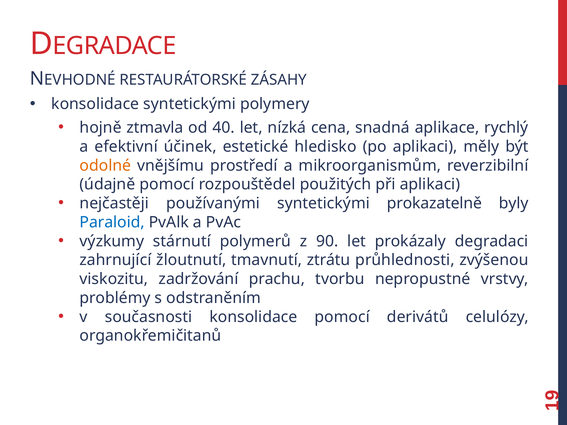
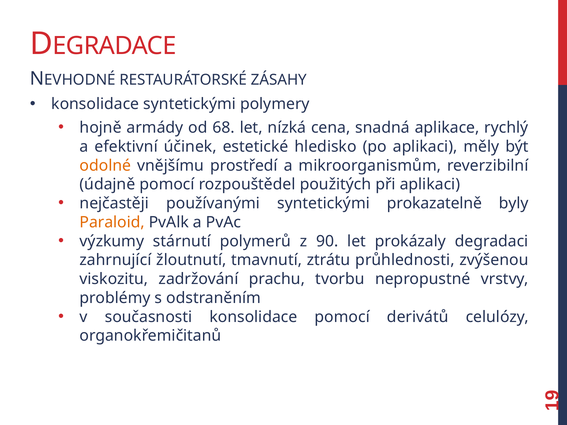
ztmavla: ztmavla -> armády
40: 40 -> 68
Paraloid colour: blue -> orange
